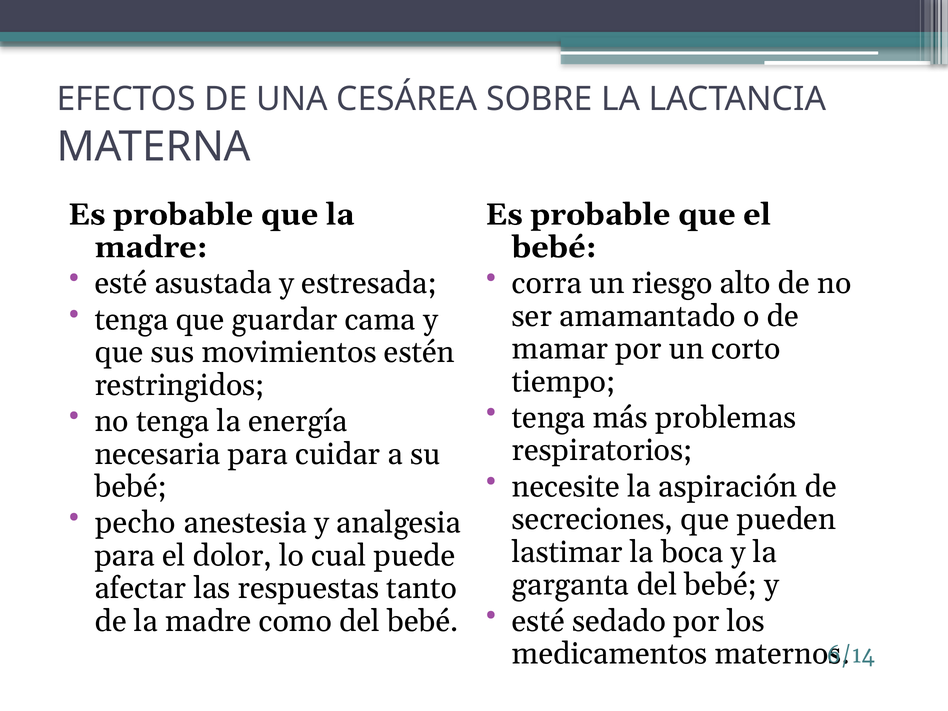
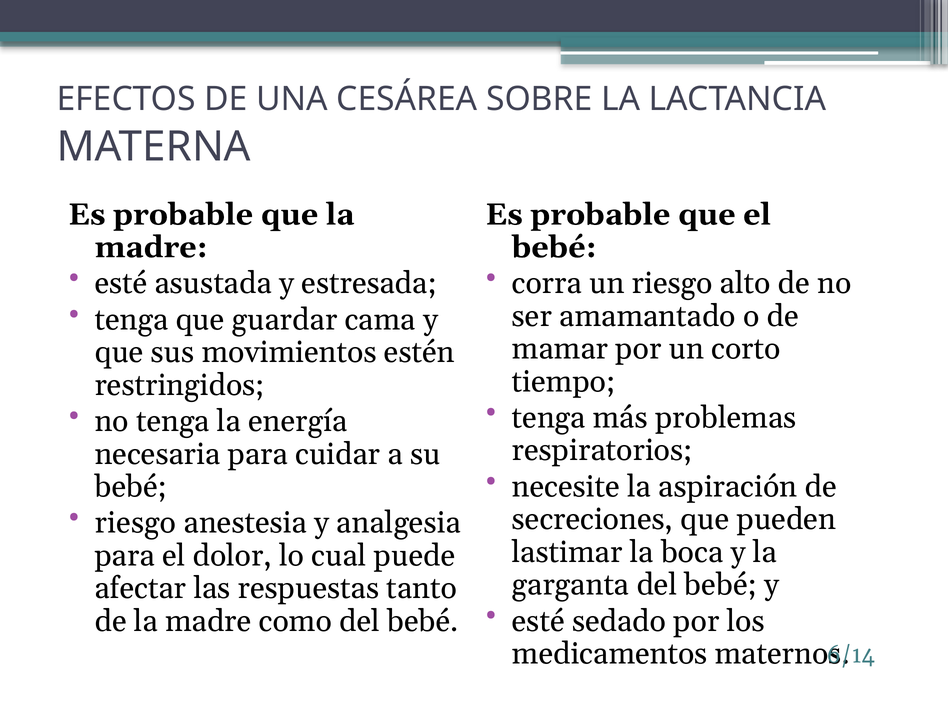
pecho at (135, 523): pecho -> riesgo
